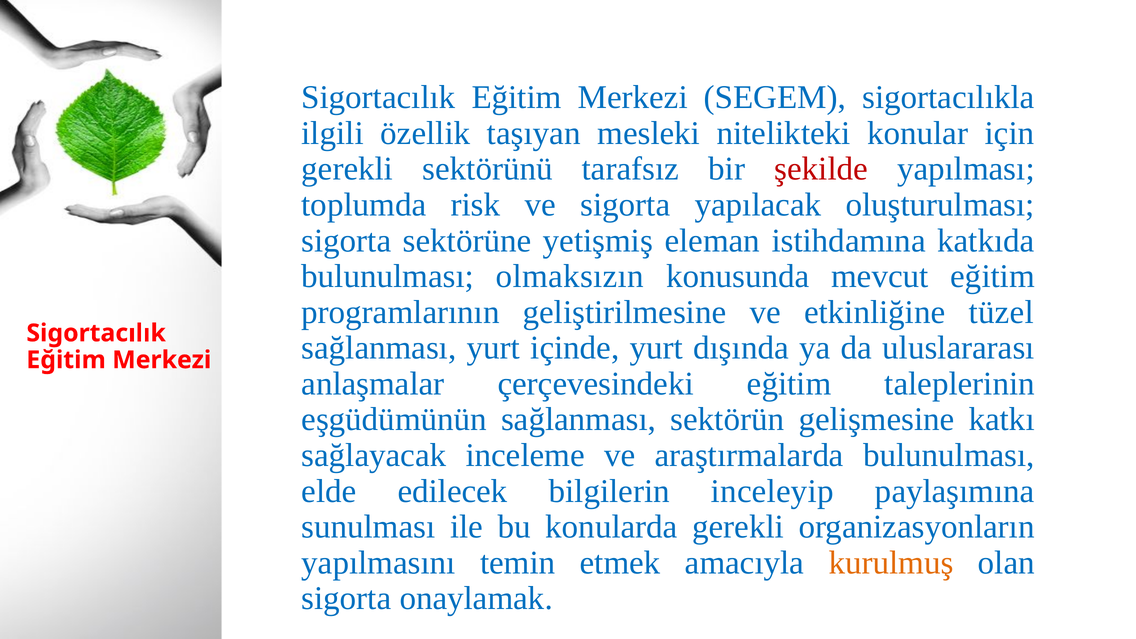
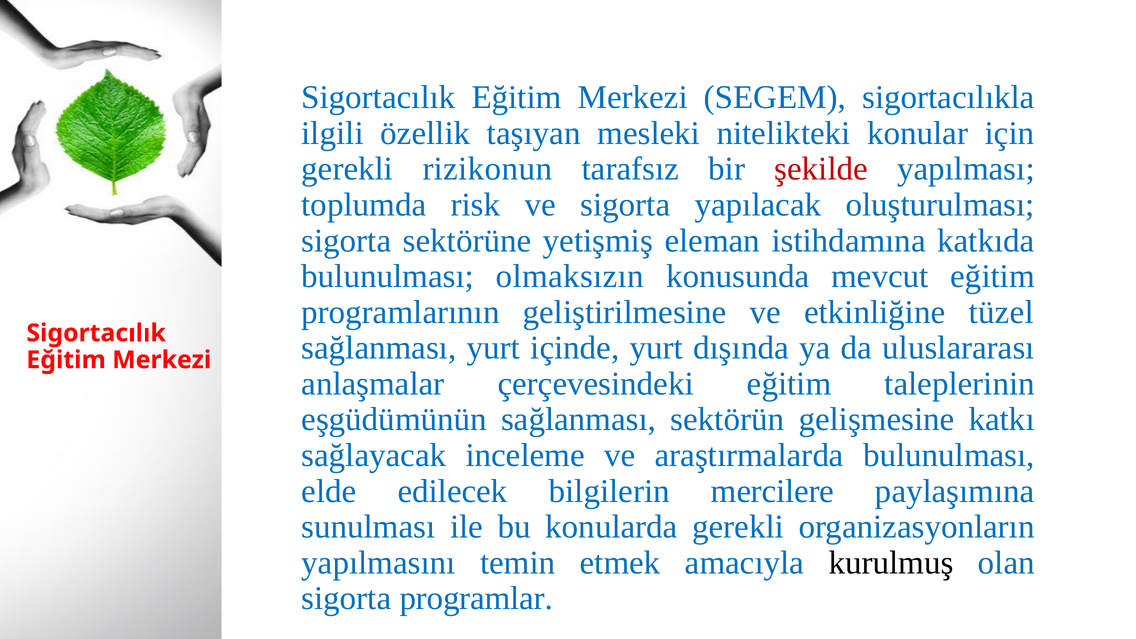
sektörünü: sektörünü -> rizikonun
inceleyip: inceleyip -> mercilere
kurulmuş colour: orange -> black
onaylamak: onaylamak -> programlar
